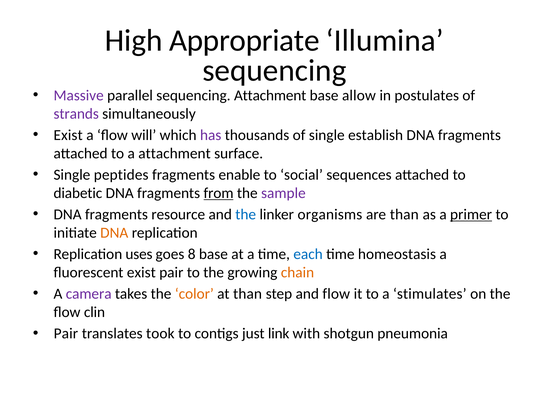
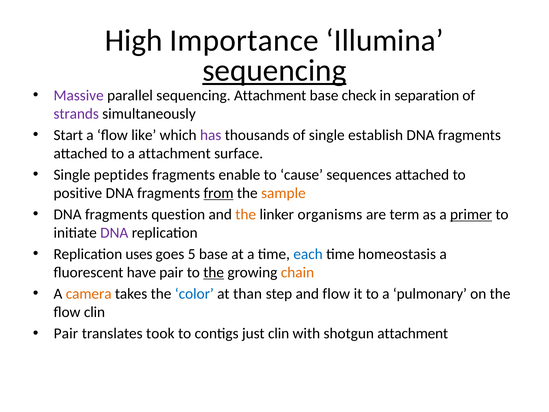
Appropriate: Appropriate -> Importance
sequencing at (274, 70) underline: none -> present
allow: allow -> check
postulates: postulates -> separation
Exist at (68, 135): Exist -> Start
will: will -> like
social: social -> cause
diabetic: diabetic -> positive
sample colour: purple -> orange
resource: resource -> question
the at (246, 214) colour: blue -> orange
are than: than -> term
DNA at (114, 233) colour: orange -> purple
8: 8 -> 5
fluorescent exist: exist -> have
the at (214, 272) underline: none -> present
camera colour: purple -> orange
color colour: orange -> blue
stimulates: stimulates -> pulmonary
just link: link -> clin
shotgun pneumonia: pneumonia -> attachment
